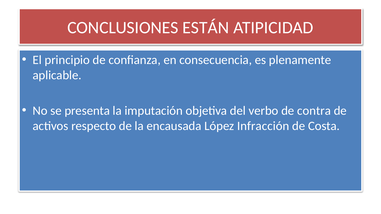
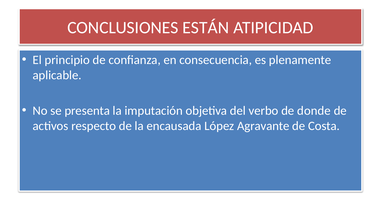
contra: contra -> donde
Infracción: Infracción -> Agravante
